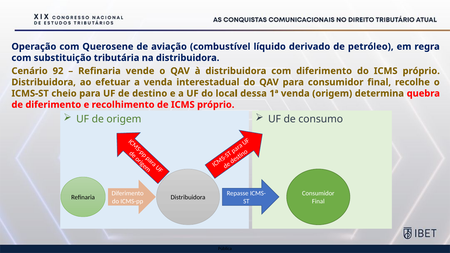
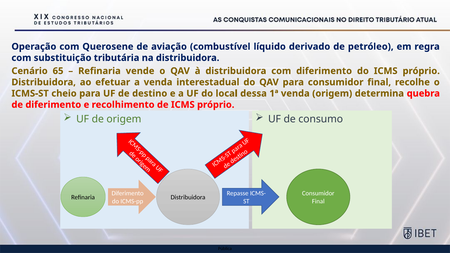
92: 92 -> 65
